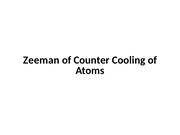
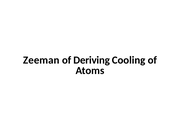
Counter: Counter -> Deriving
